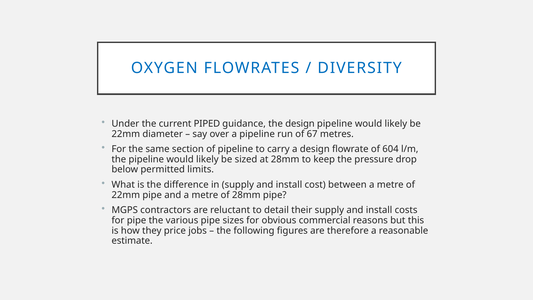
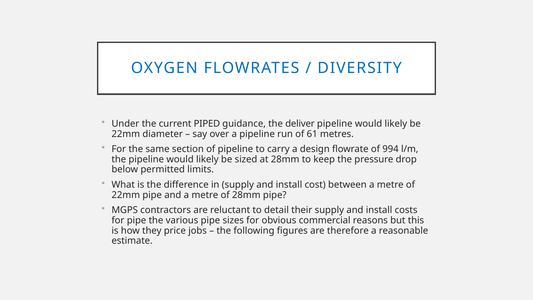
the design: design -> deliver
67: 67 -> 61
604: 604 -> 994
